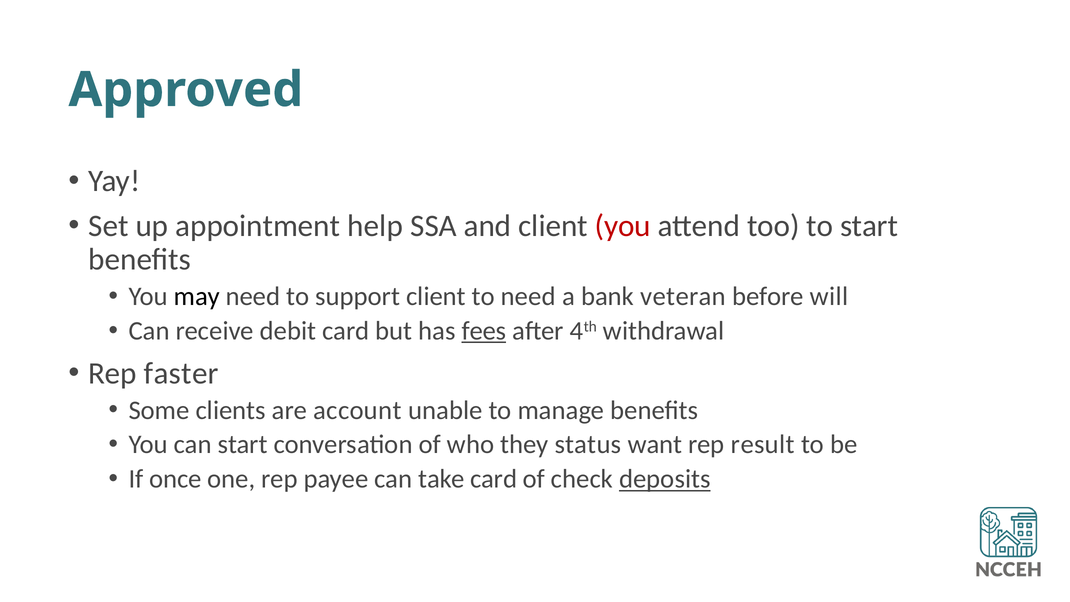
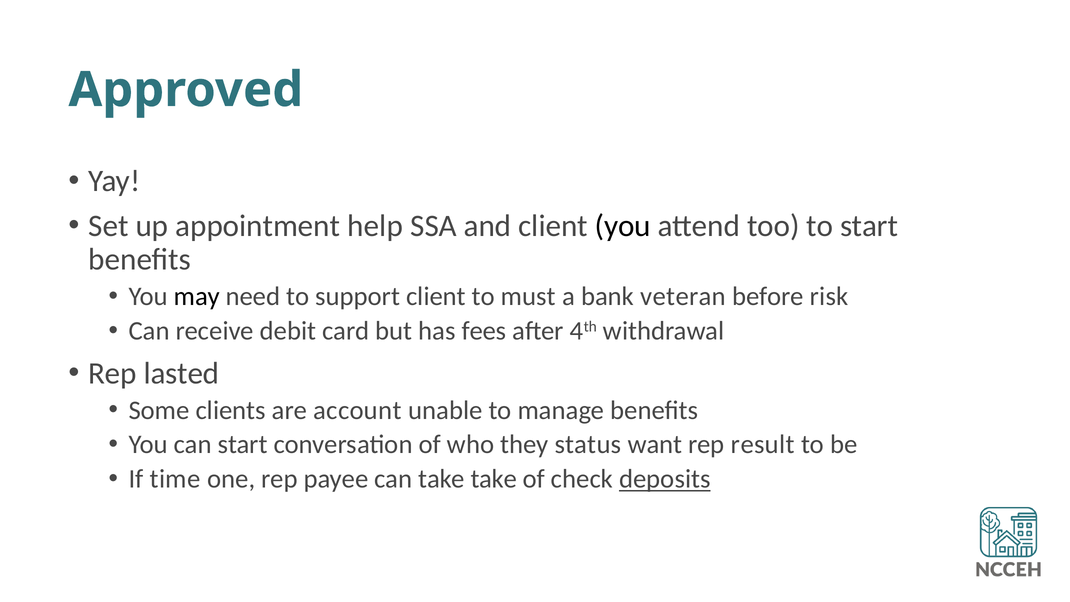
you at (623, 226) colour: red -> black
to need: need -> must
will: will -> risk
fees underline: present -> none
faster: faster -> lasted
once: once -> time
take card: card -> take
